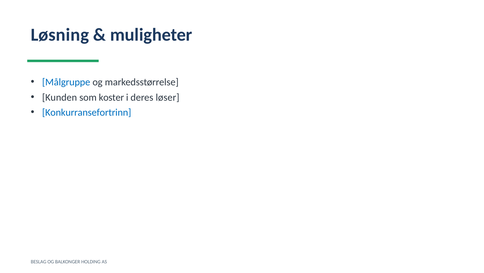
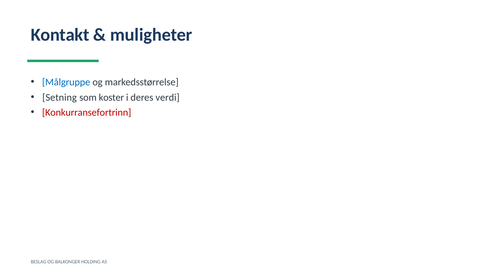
Løsning: Løsning -> Kontakt
Kunden: Kunden -> Setning
løser: løser -> verdi
Konkurransefortrinn colour: blue -> red
